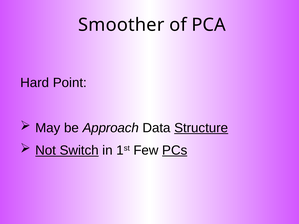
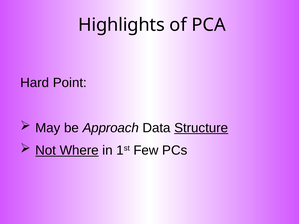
Smoother: Smoother -> Highlights
Switch: Switch -> Where
PCs underline: present -> none
